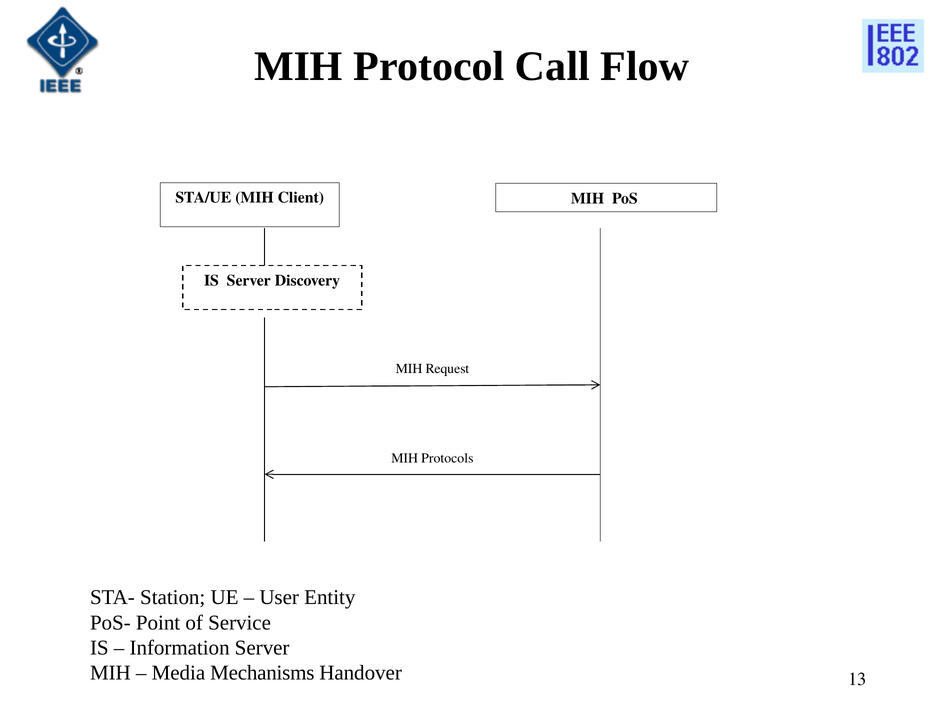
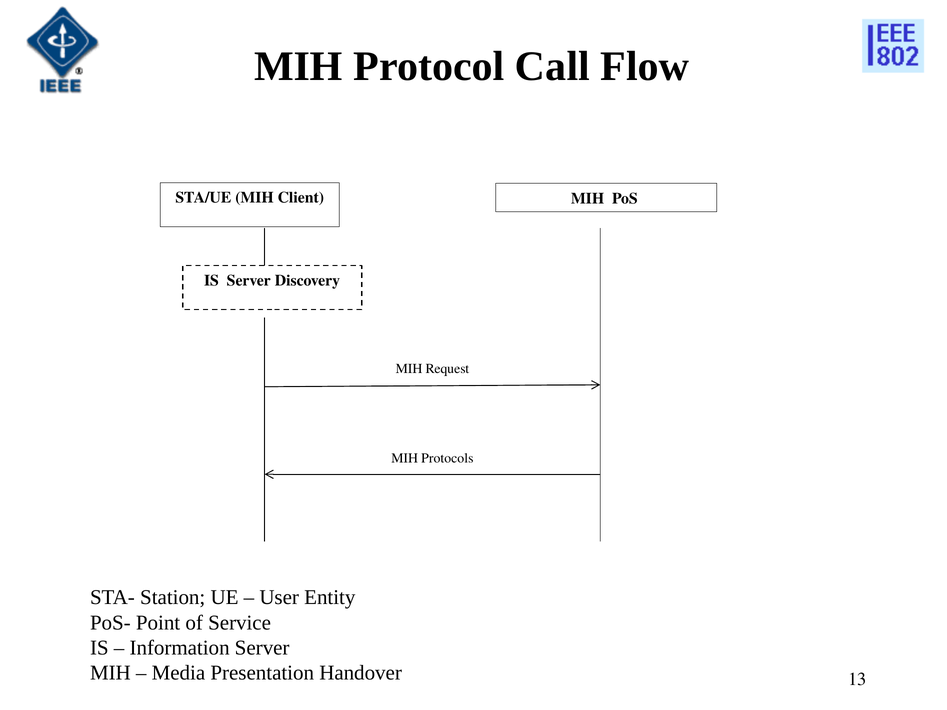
Mechanisms: Mechanisms -> Presentation
